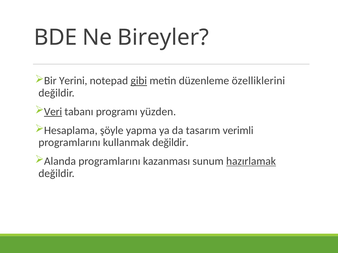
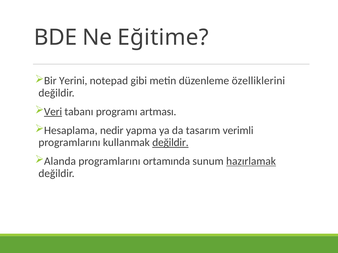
Bireyler: Bireyler -> Eğitime
gibi underline: present -> none
yüzden: yüzden -> artması
şöyle: şöyle -> nedir
değildir at (170, 143) underline: none -> present
kazanması: kazanması -> ortamında
